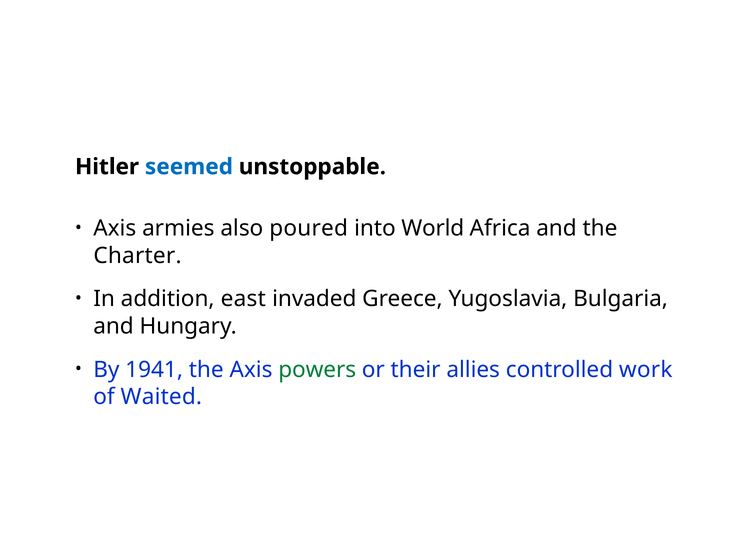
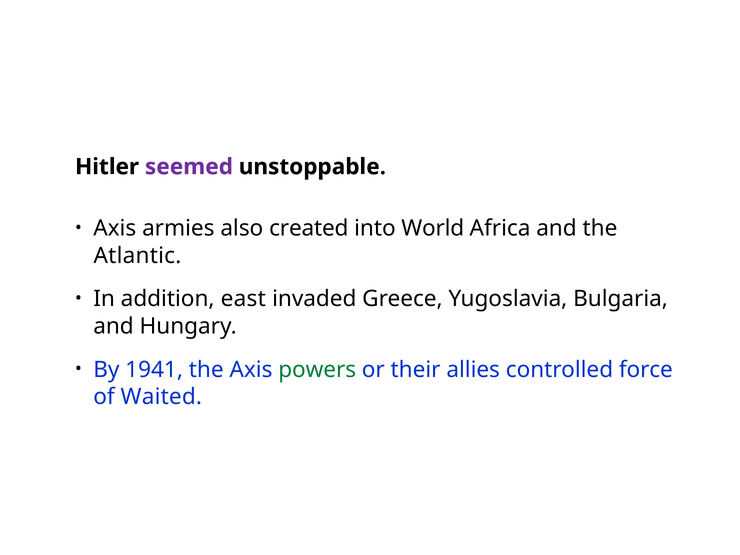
seemed colour: blue -> purple
poured: poured -> created
Charter: Charter -> Atlantic
work: work -> force
